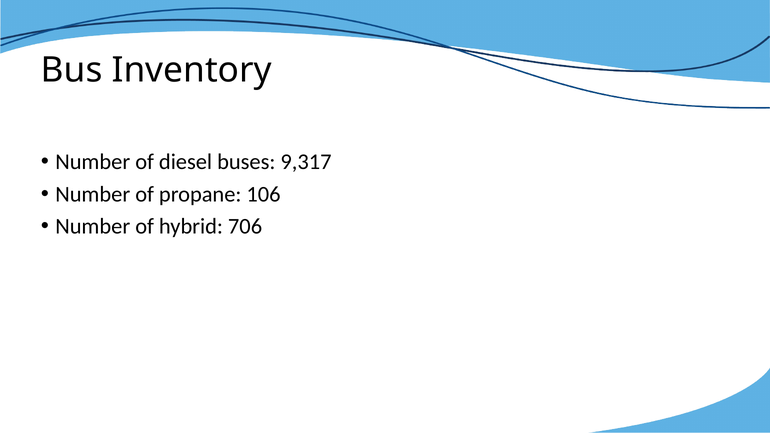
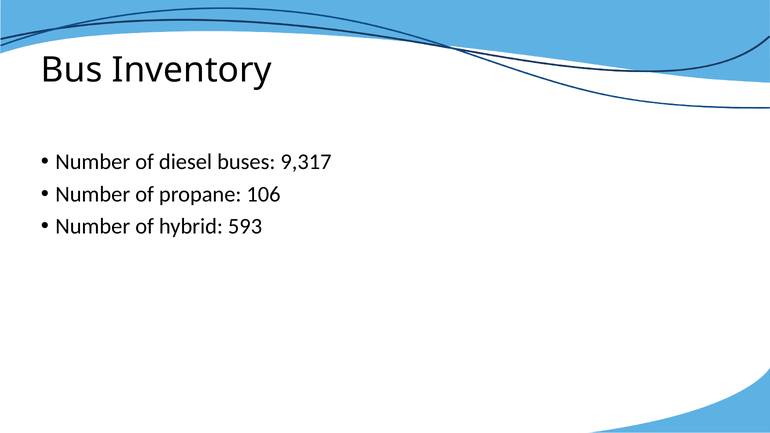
706: 706 -> 593
